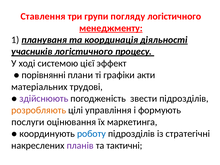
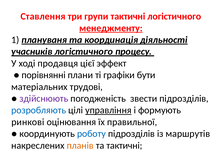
групи погляду: погляду -> тактичні
системою: системою -> продавця
акти: акти -> бути
розробляють colour: orange -> blue
управління underline: none -> present
послуги: послуги -> ринкові
маркетинга: маркетинга -> правильної
стратегічні: стратегічні -> маршрутів
планів colour: purple -> orange
